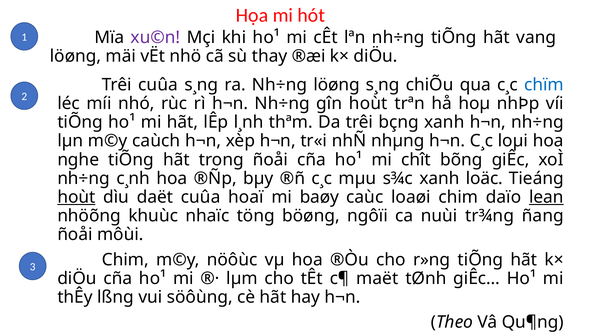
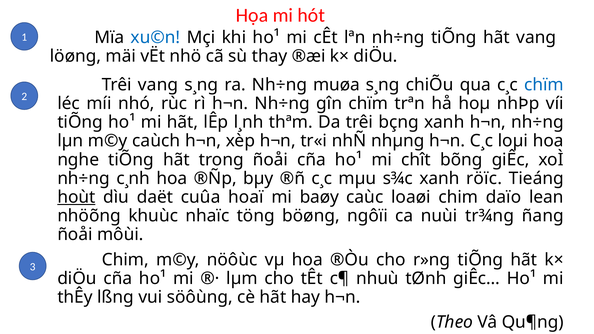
xu©n colour: purple -> blue
Trêi cuûa: cuûa -> vang
Nh÷ng löøng: löøng -> muøa
gîn hoùt: hoùt -> chïm
loäc: loäc -> röïc
lean underline: present -> none
maët: maët -> nhuù
